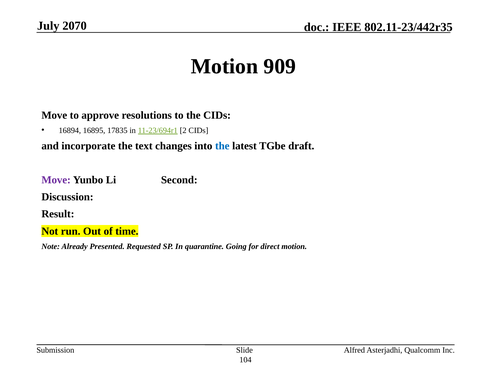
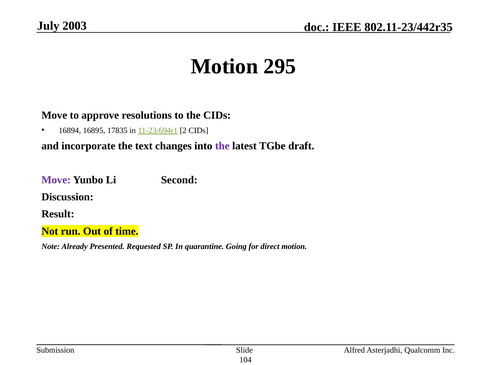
2070: 2070 -> 2003
909: 909 -> 295
the at (222, 146) colour: blue -> purple
